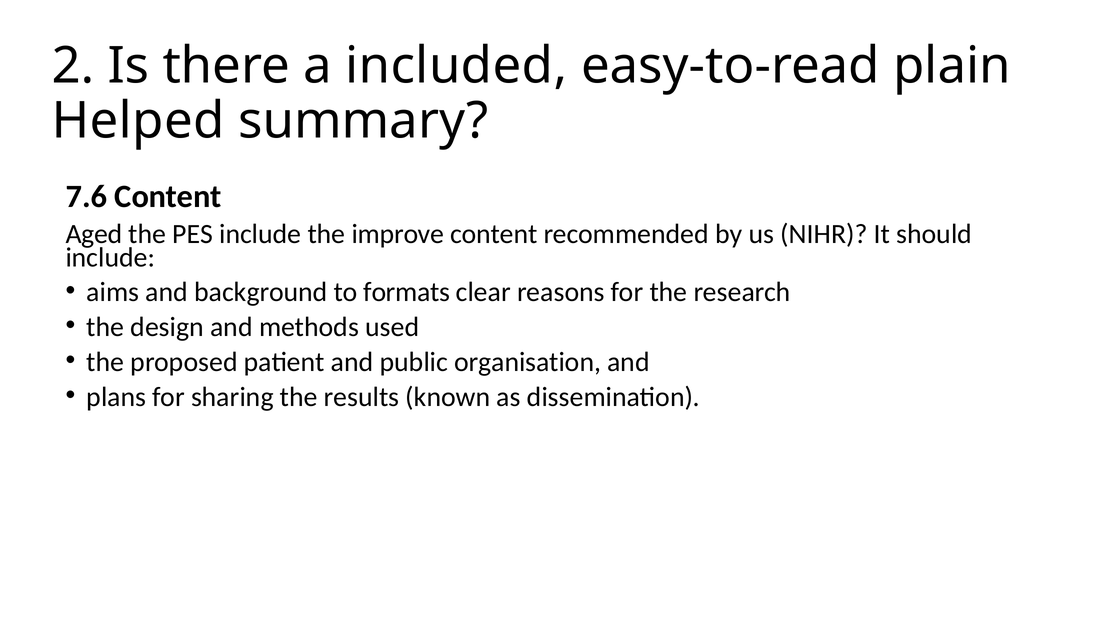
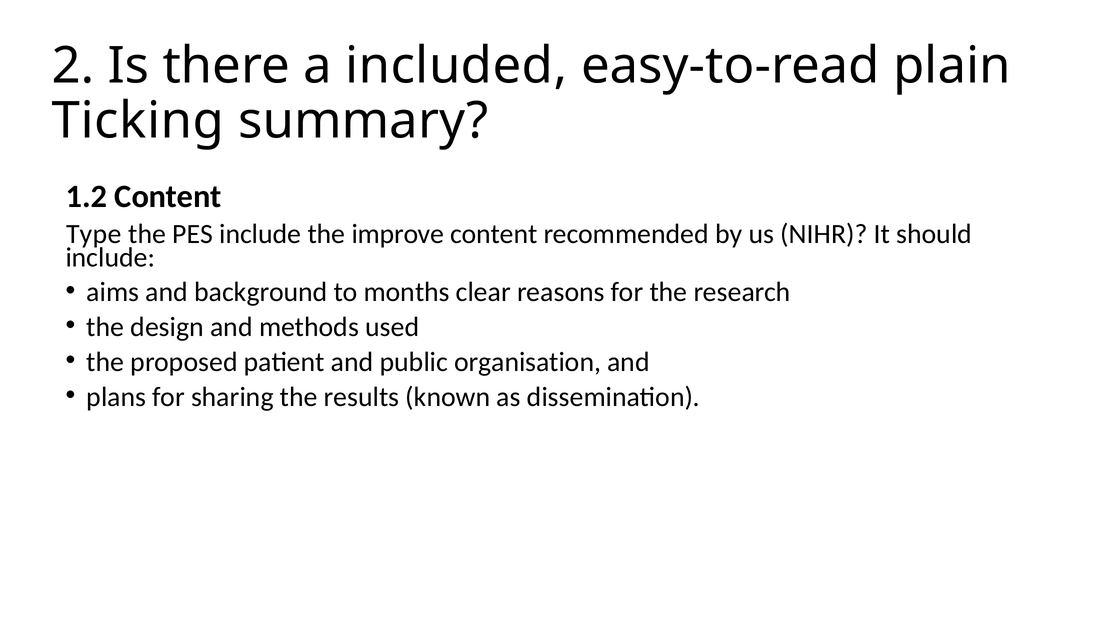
Helped: Helped -> Ticking
7.6: 7.6 -> 1.2
Aged: Aged -> Type
formats: formats -> months
